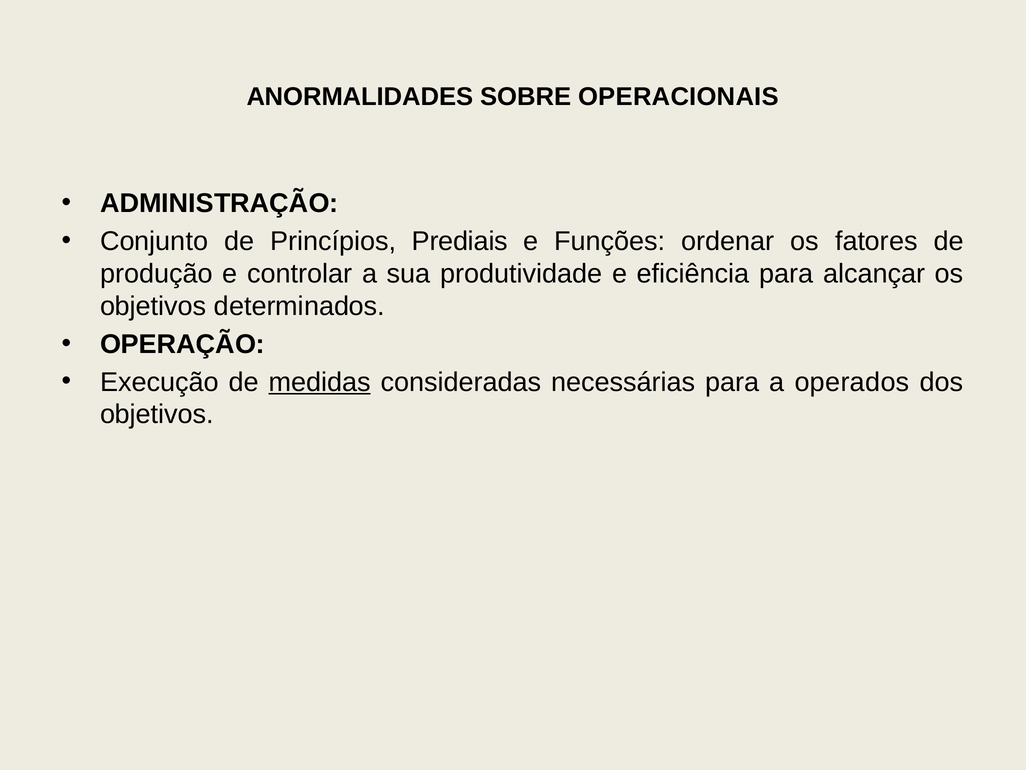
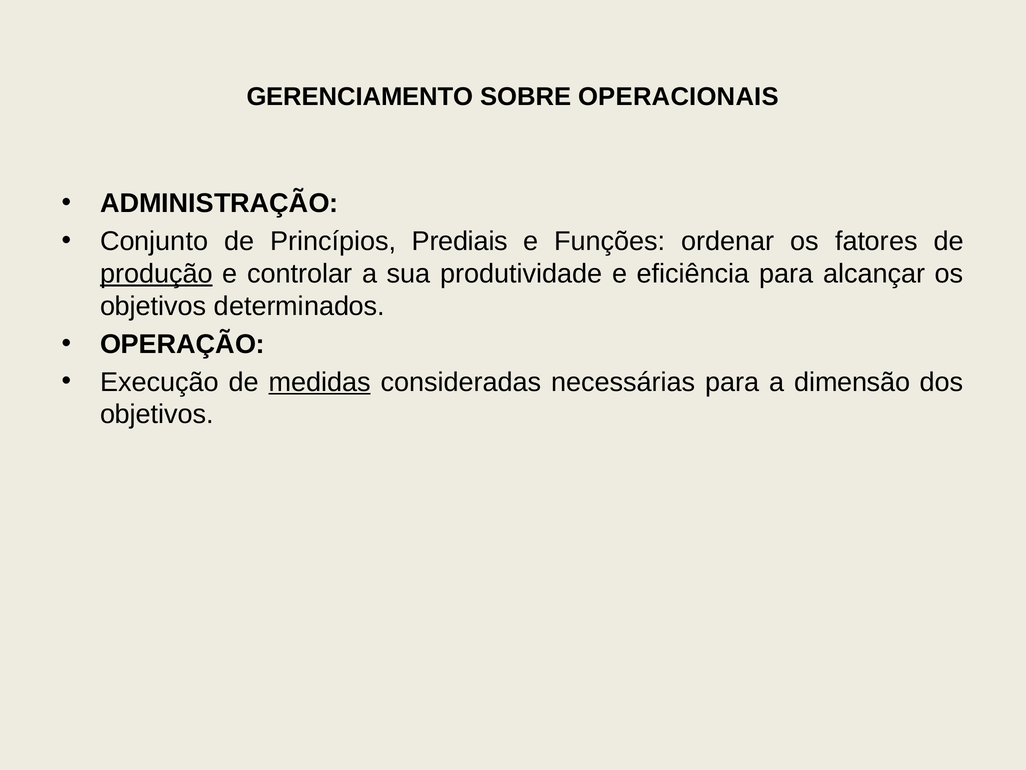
ANORMALIDADES: ANORMALIDADES -> GERENCIAMENTO
produção underline: none -> present
operados: operados -> dimensão
